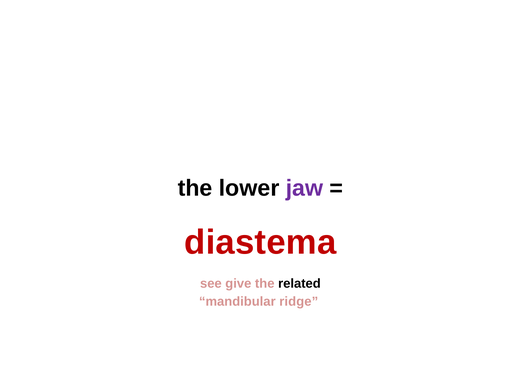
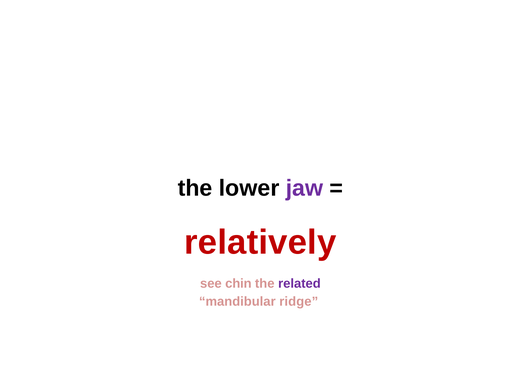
diastema: diastema -> relatively
give: give -> chin
related colour: black -> purple
